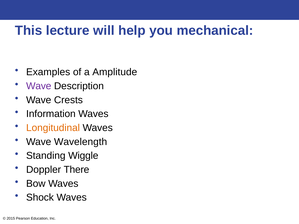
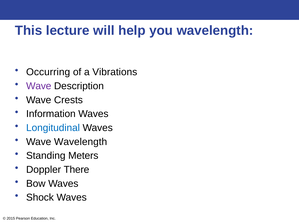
you mechanical: mechanical -> wavelength
Examples: Examples -> Occurring
Amplitude: Amplitude -> Vibrations
Longitudinal colour: orange -> blue
Wiggle: Wiggle -> Meters
